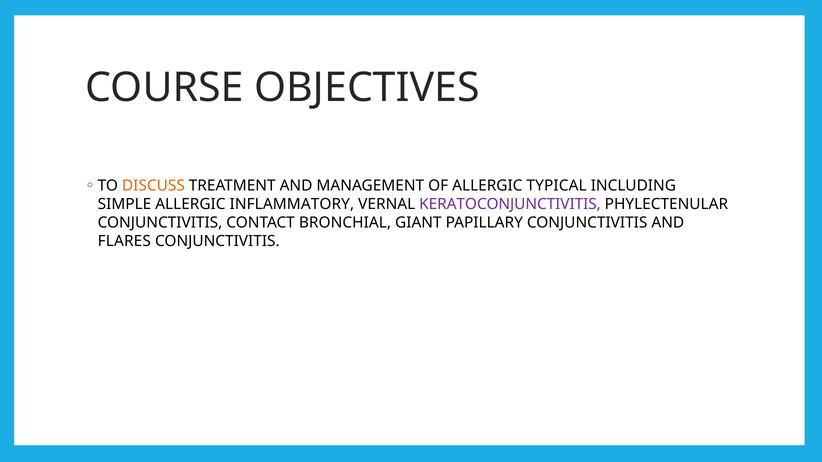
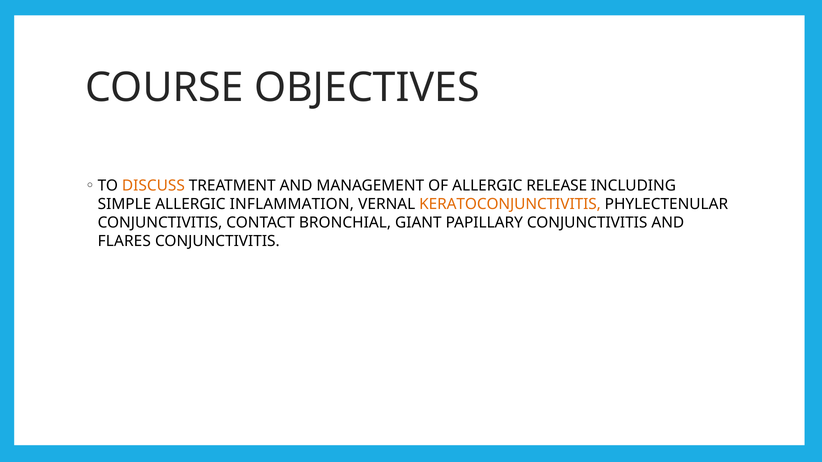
TYPICAL: TYPICAL -> RELEASE
INFLAMMATORY: INFLAMMATORY -> INFLAMMATION
KERATOCONJUNCTIVITIS colour: purple -> orange
